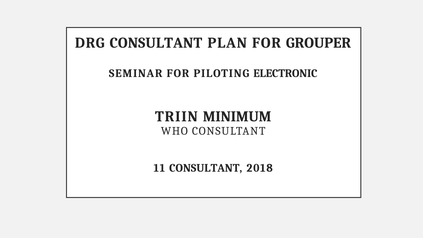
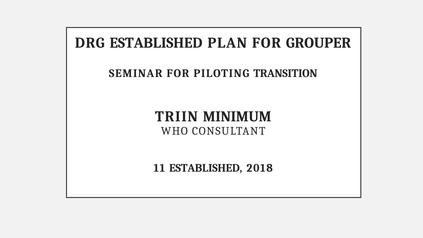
DRG CONSULTANT: CONSULTANT -> ESTABLISHED
ELECTRONIC: ELECTRONIC -> TRANSITION
11 CONSULTANT: CONSULTANT -> ESTABLISHED
